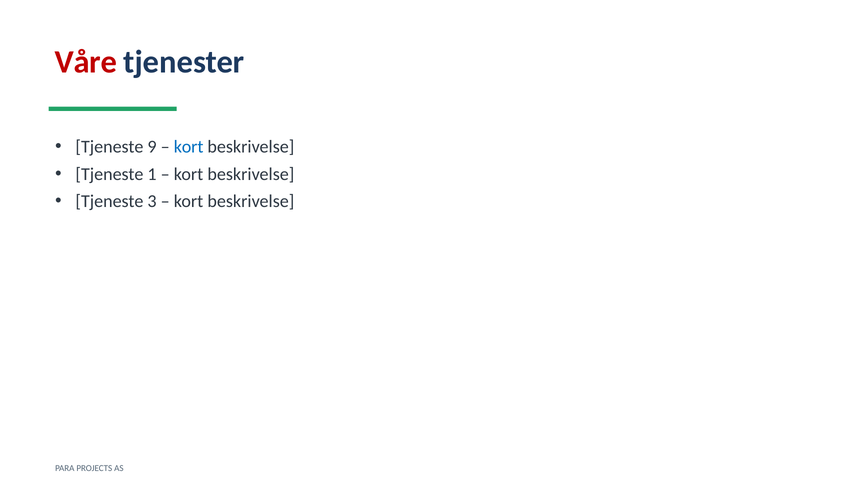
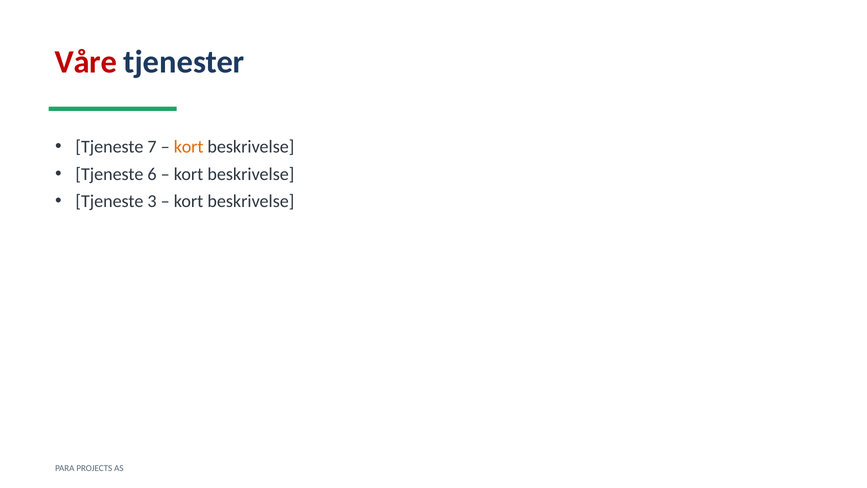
9: 9 -> 7
kort at (189, 147) colour: blue -> orange
1: 1 -> 6
